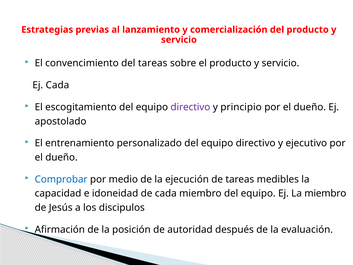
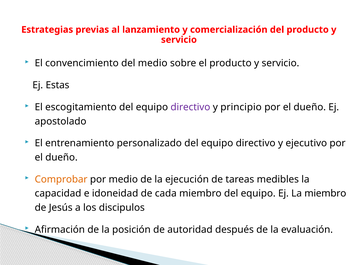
del tareas: tareas -> medio
Ej Cada: Cada -> Estas
Comprobar colour: blue -> orange
